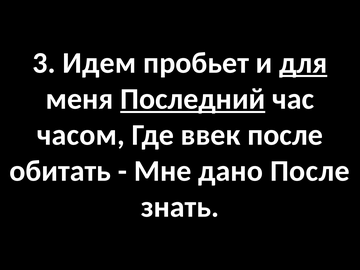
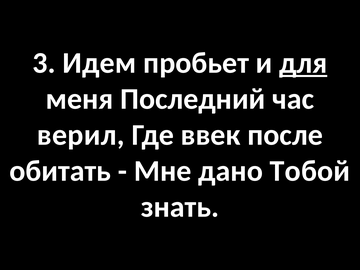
Последний underline: present -> none
часом: часом -> верил
дано После: После -> Тобой
